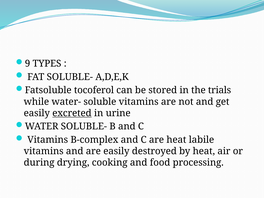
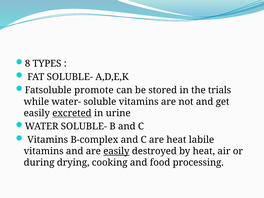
9: 9 -> 8
tocoferol: tocoferol -> promote
easily at (116, 151) underline: none -> present
